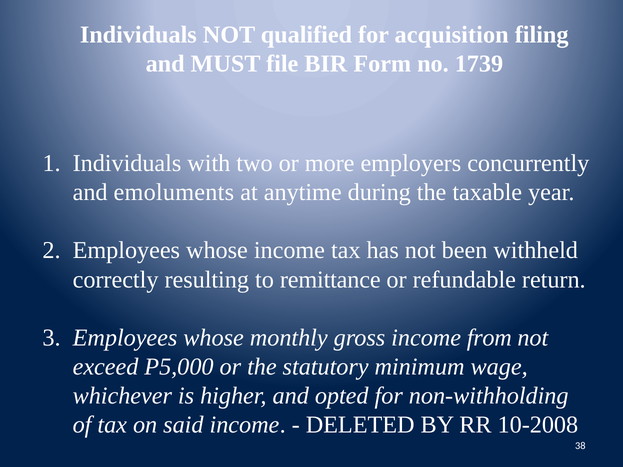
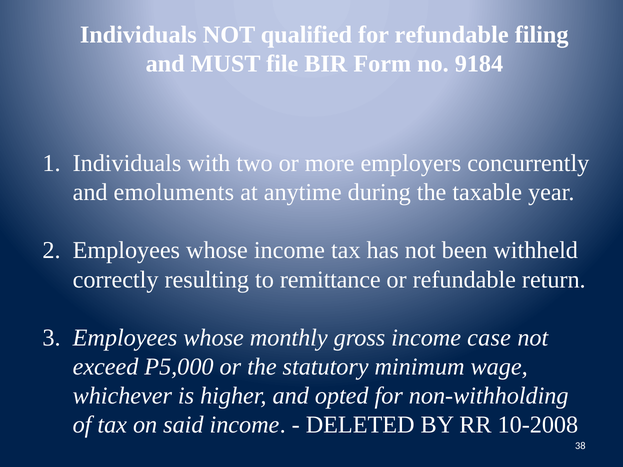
for acquisition: acquisition -> refundable
1739: 1739 -> 9184
from: from -> case
